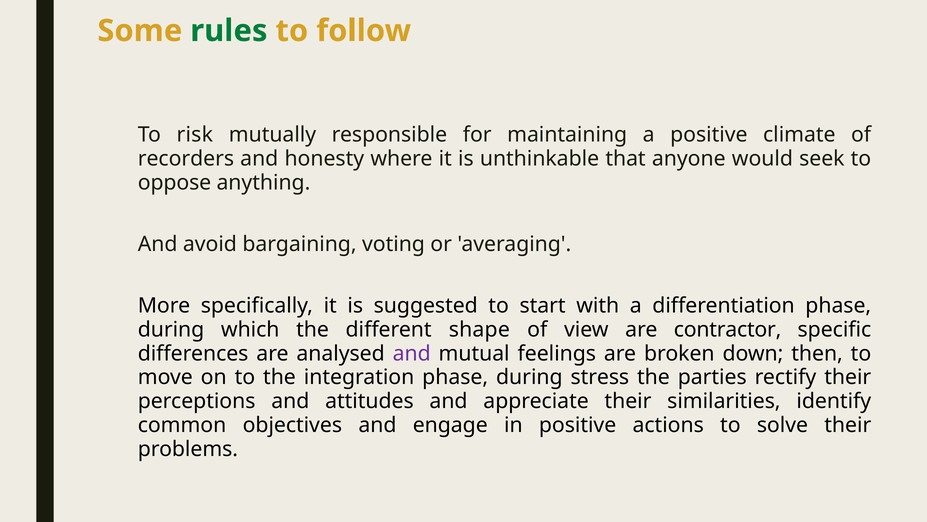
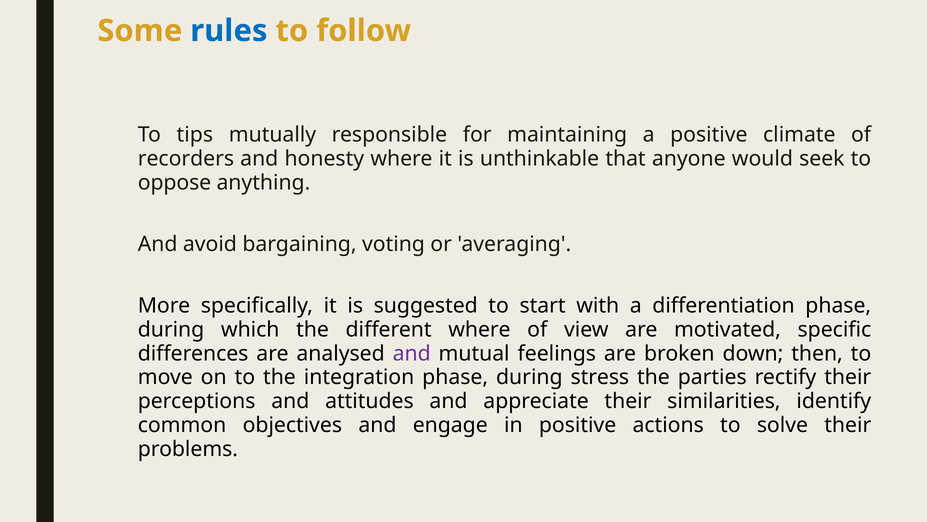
rules colour: green -> blue
risk: risk -> tips
different shape: shape -> where
contractor: contractor -> motivated
